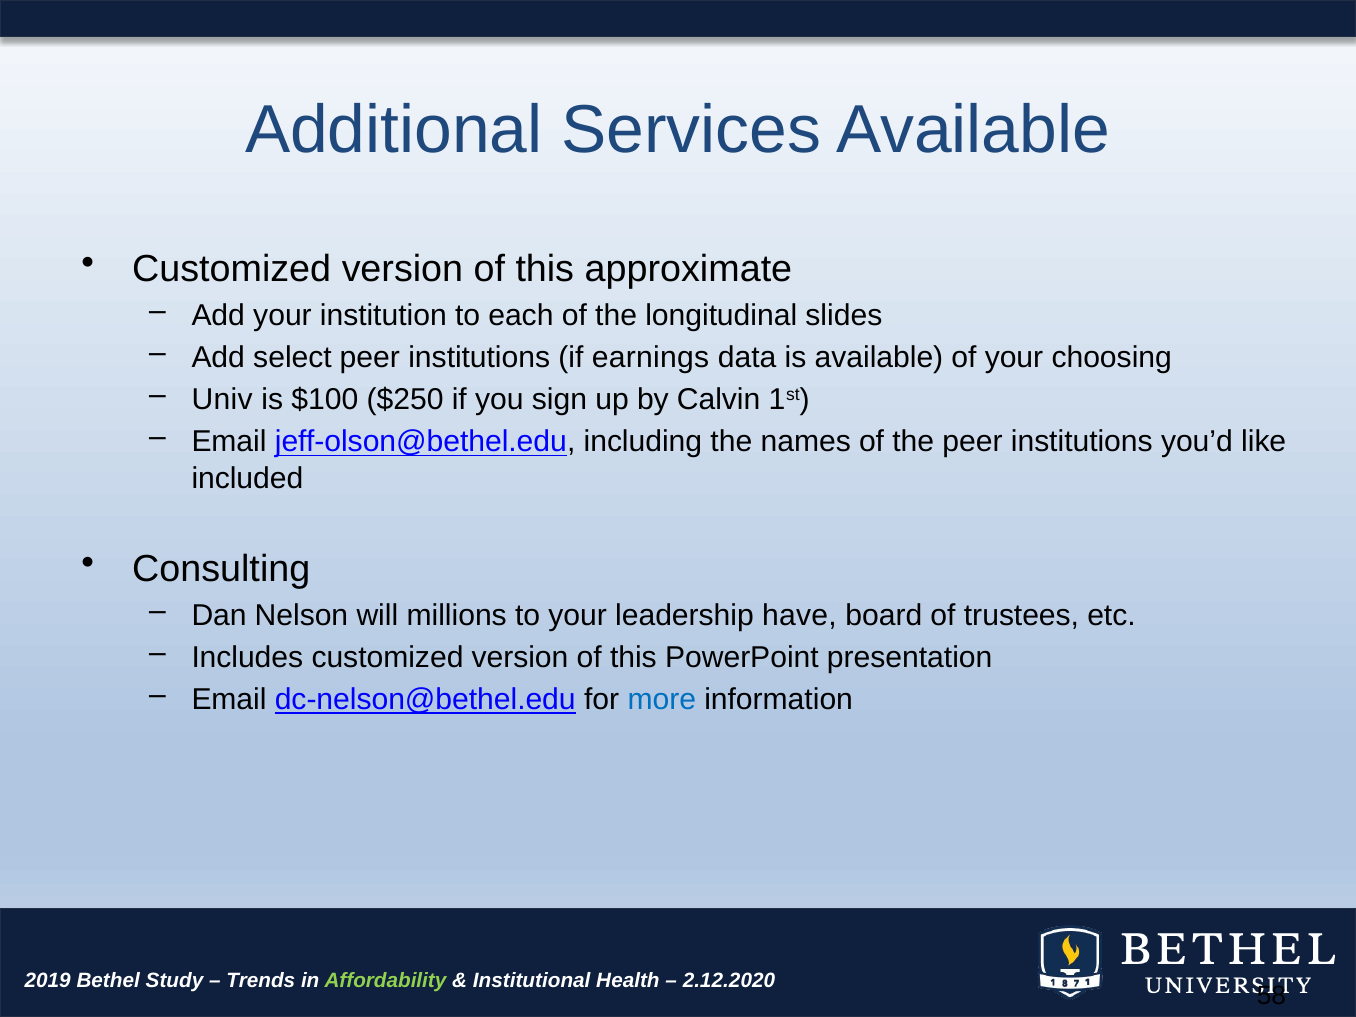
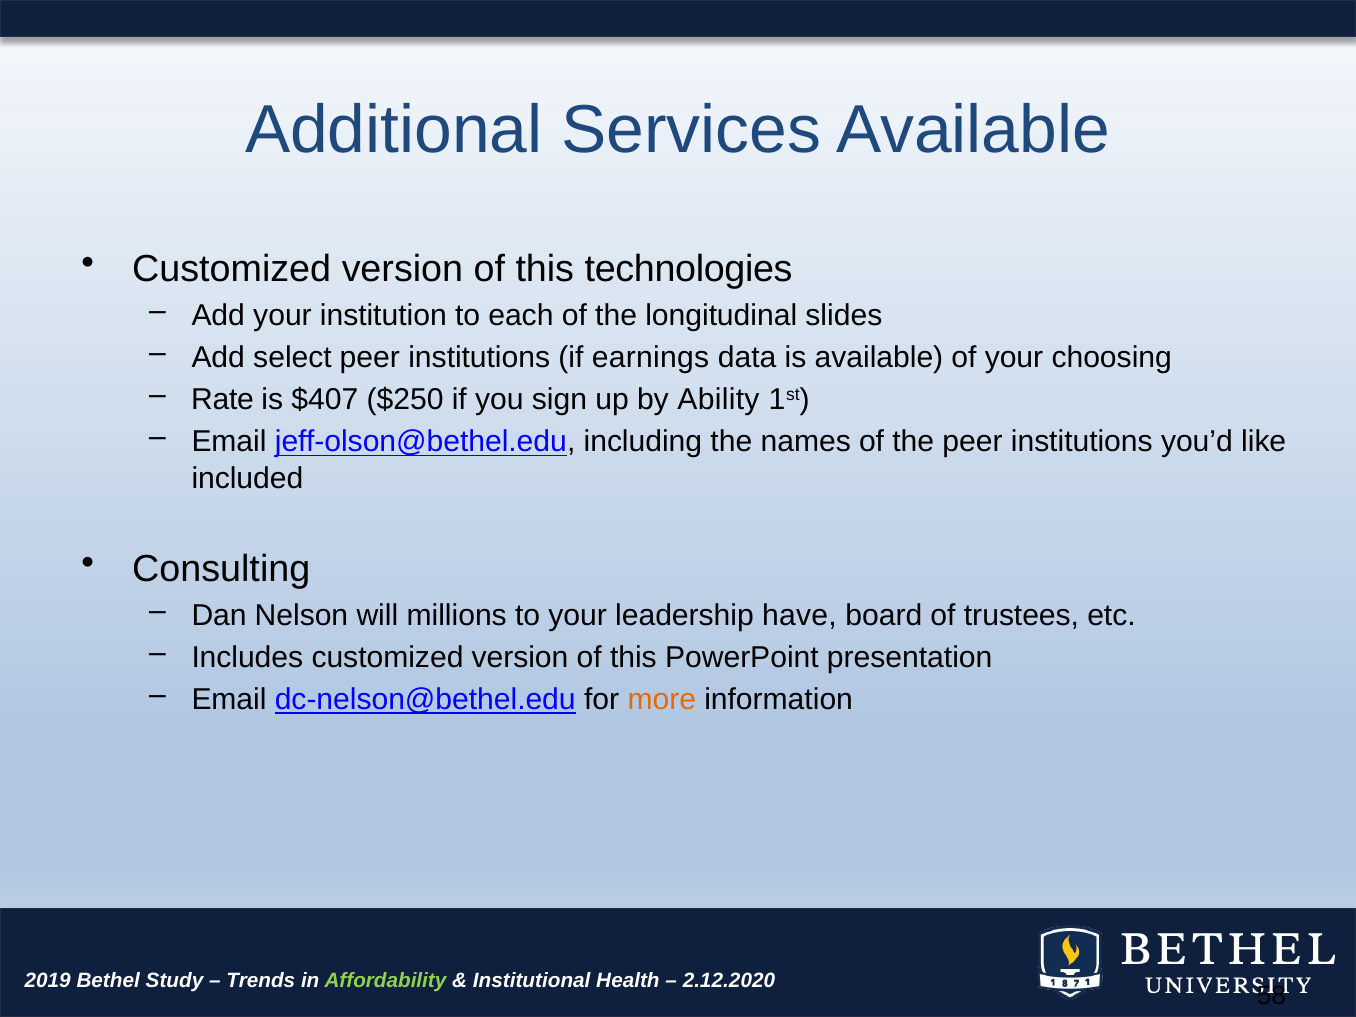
approximate: approximate -> technologies
Univ: Univ -> Rate
$100: $100 -> $407
Calvin: Calvin -> Ability
more colour: blue -> orange
